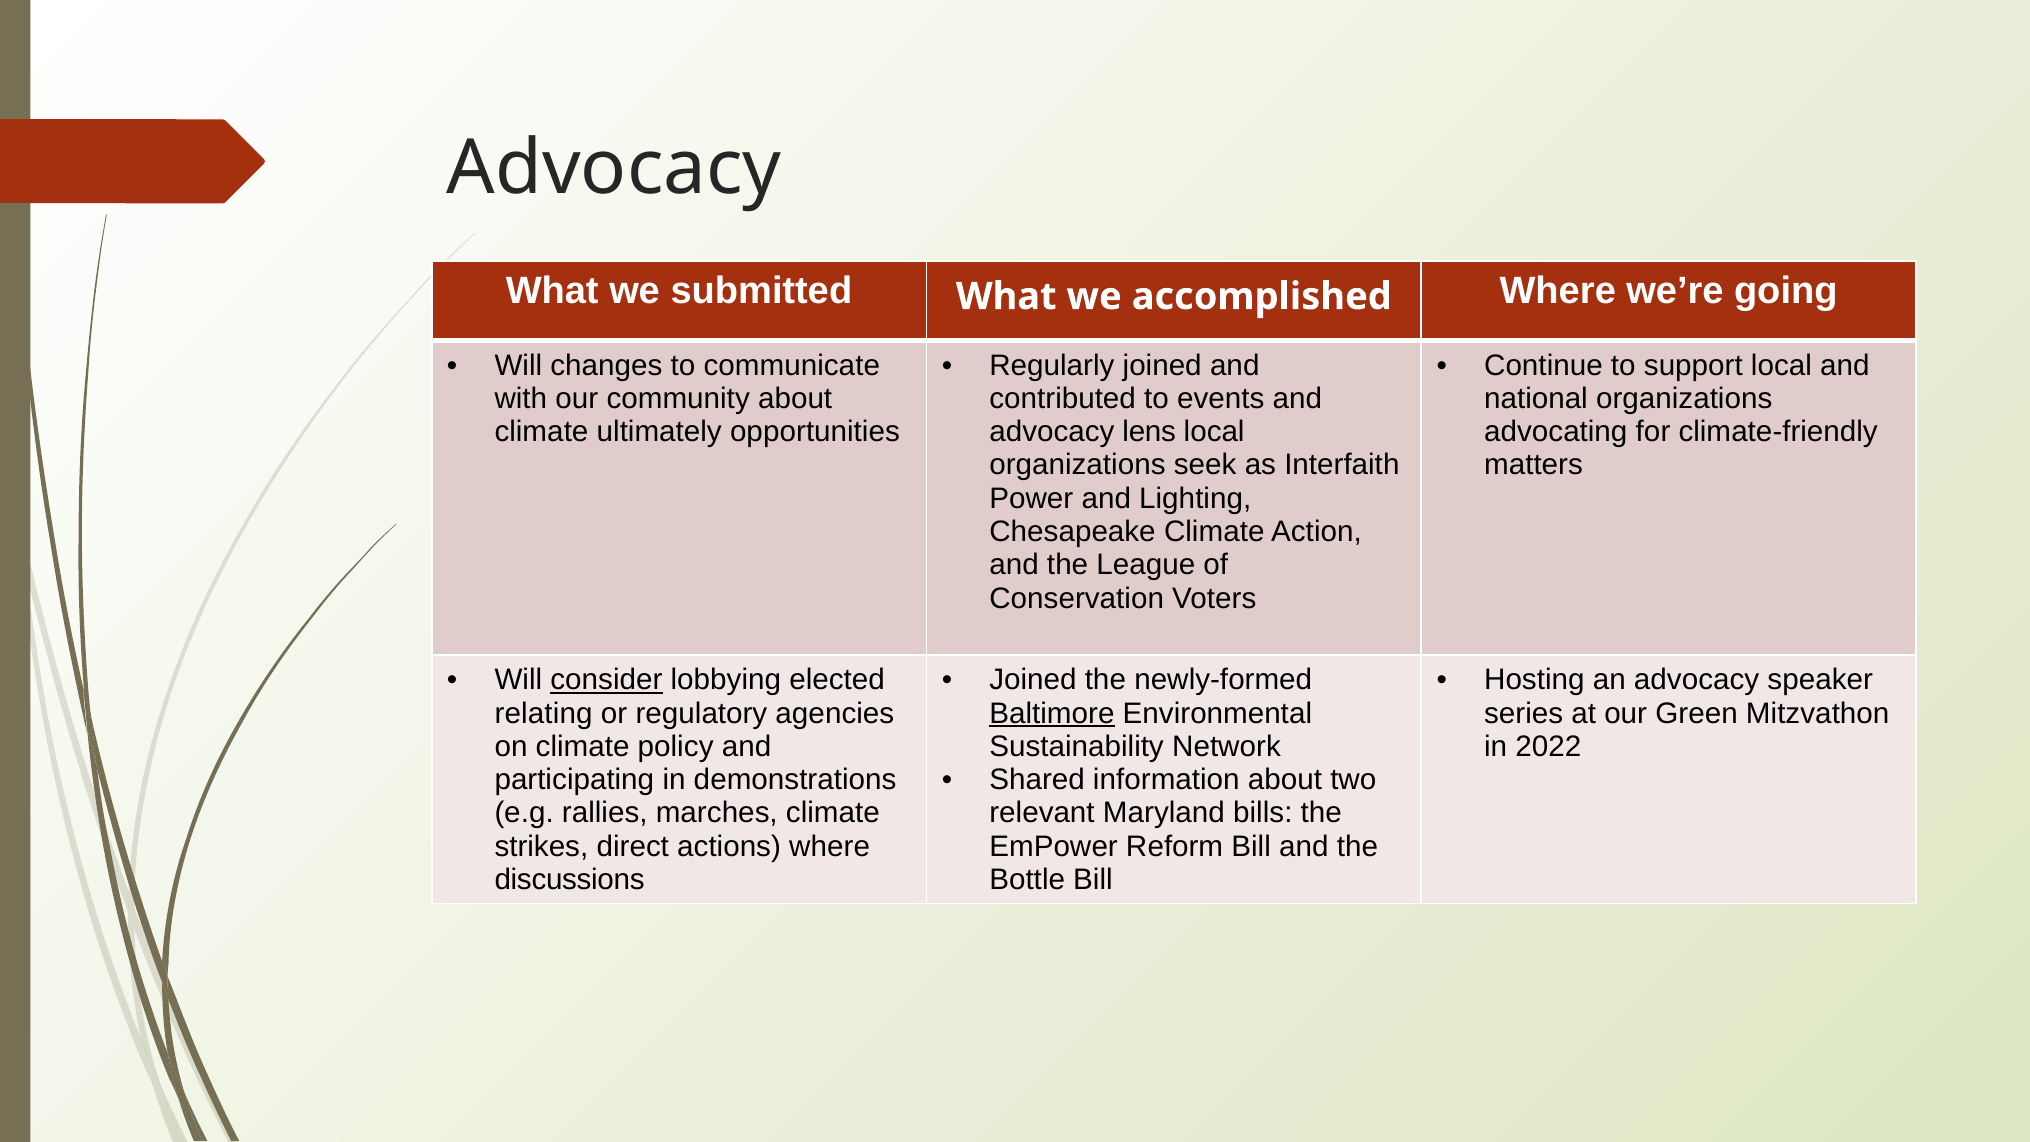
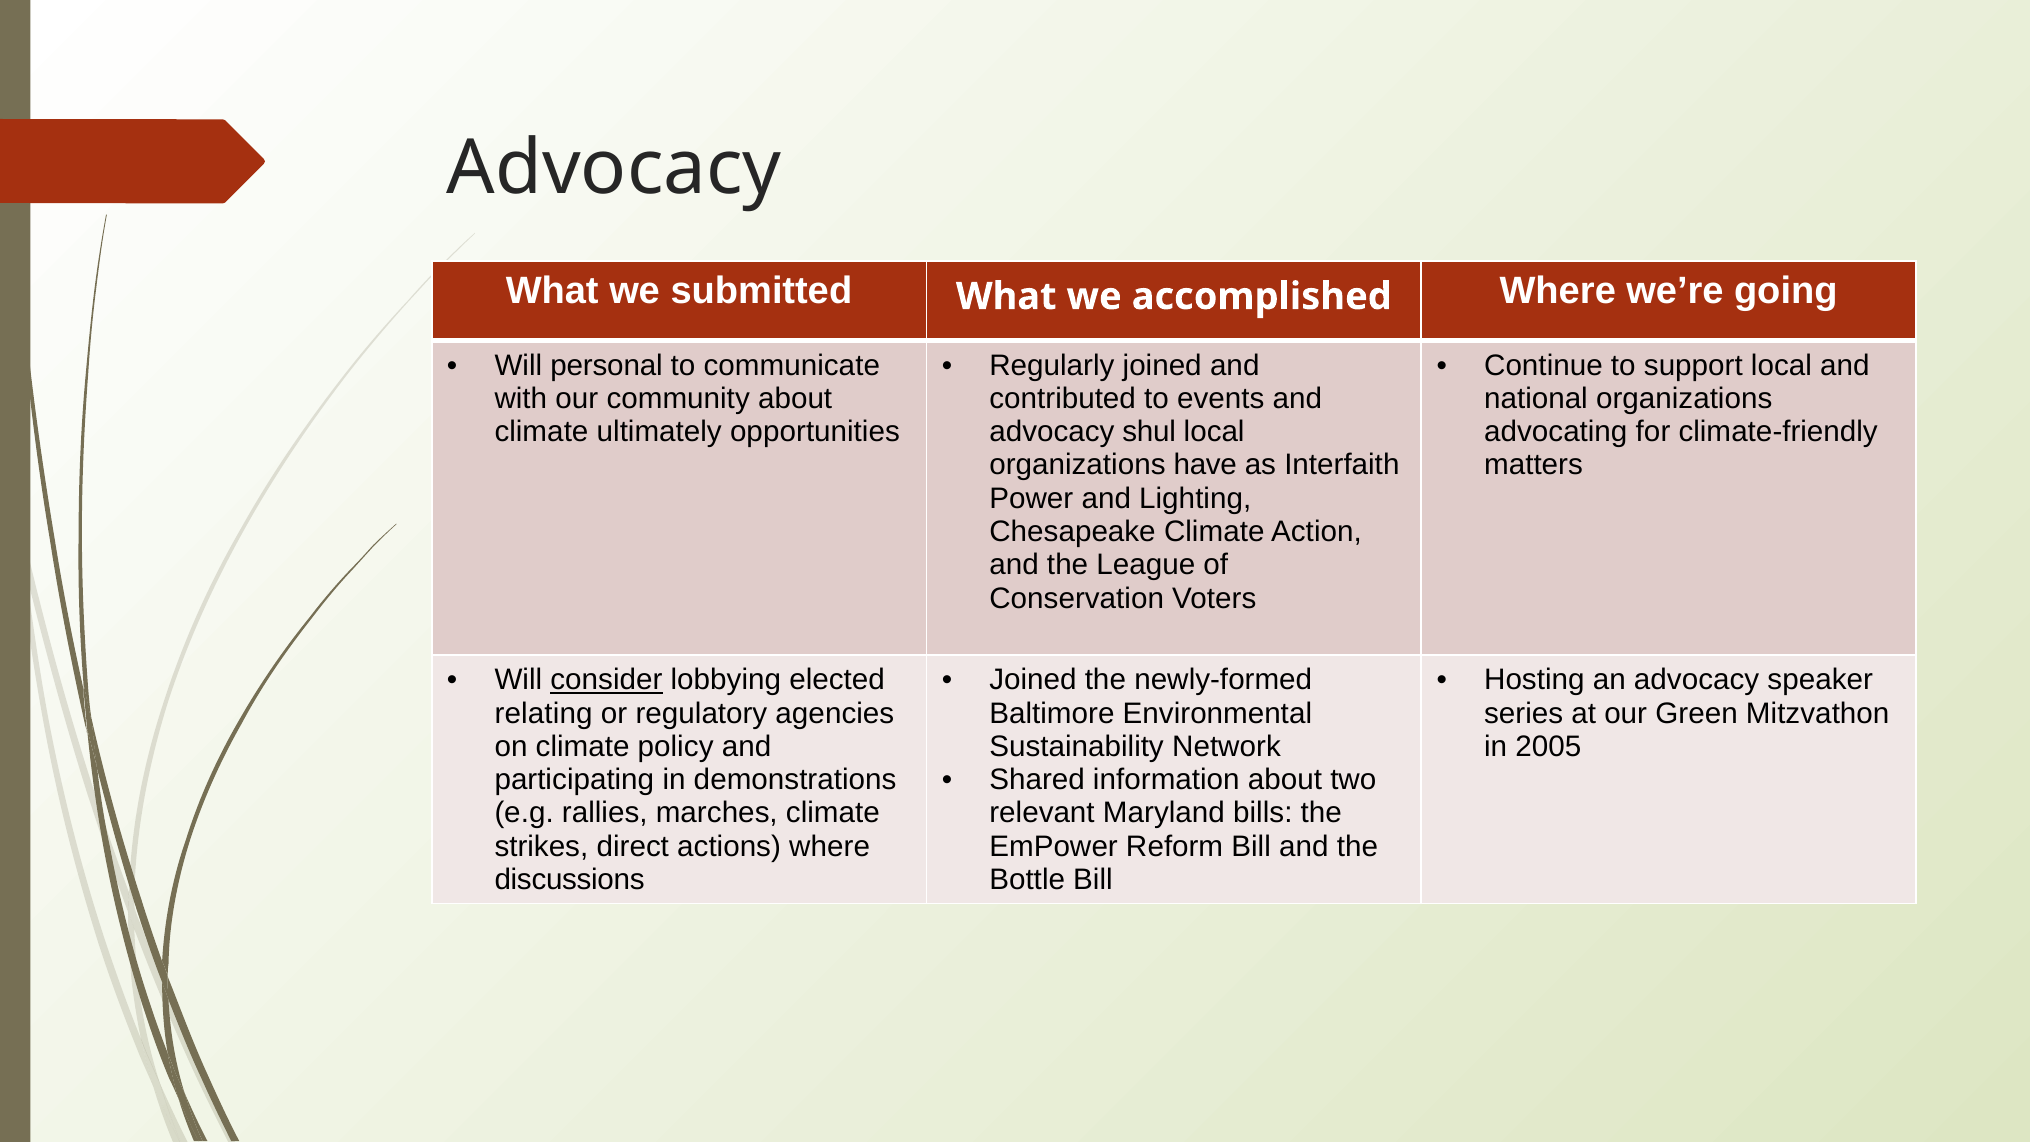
changes: changes -> personal
lens: lens -> shul
seek: seek -> have
Baltimore underline: present -> none
2022: 2022 -> 2005
